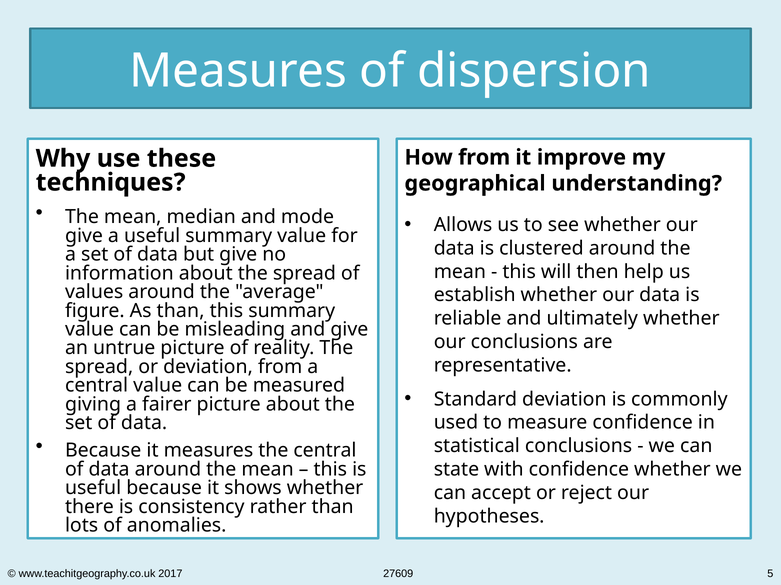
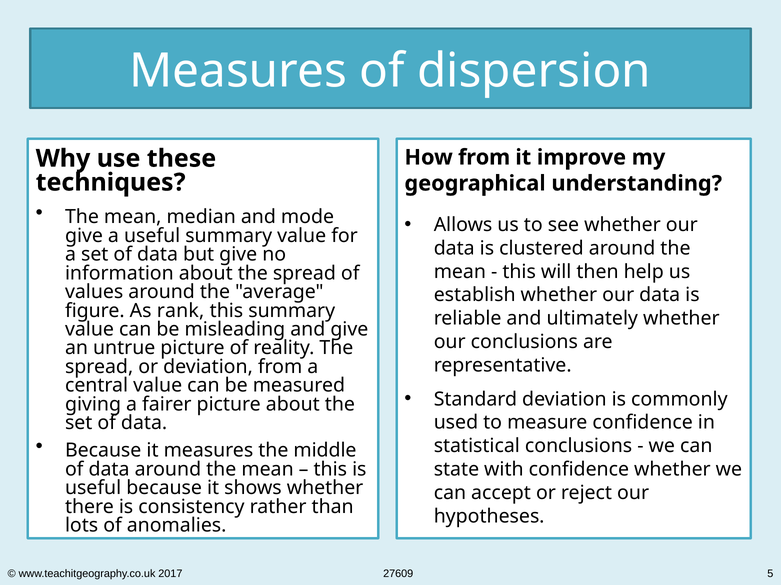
As than: than -> rank
the central: central -> middle
